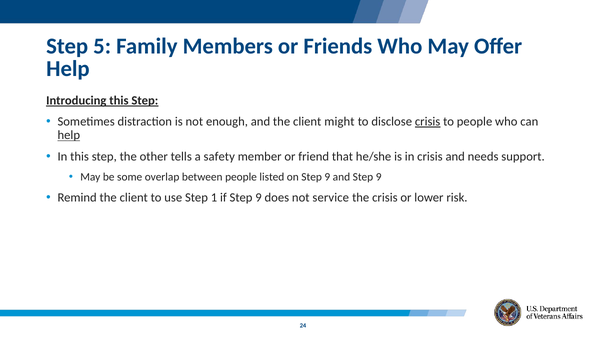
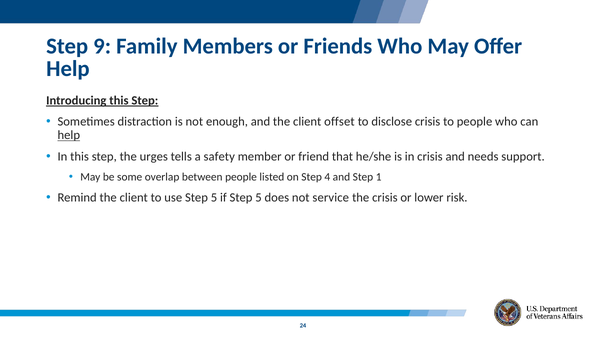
5: 5 -> 9
might: might -> offset
crisis at (428, 122) underline: present -> none
other: other -> urges
on Step 9: 9 -> 4
and Step 9: 9 -> 1
use Step 1: 1 -> 5
if Step 9: 9 -> 5
